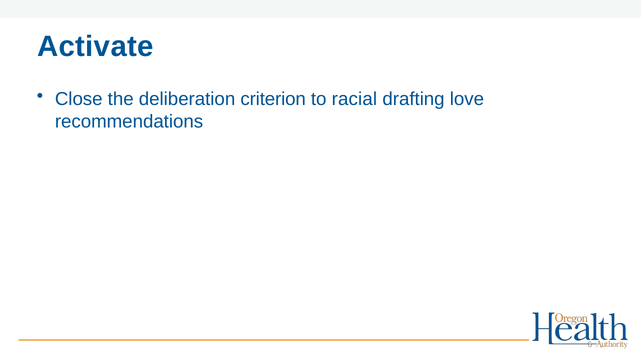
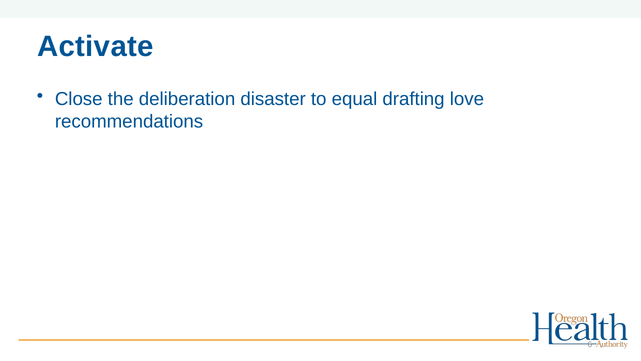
criterion: criterion -> disaster
racial: racial -> equal
